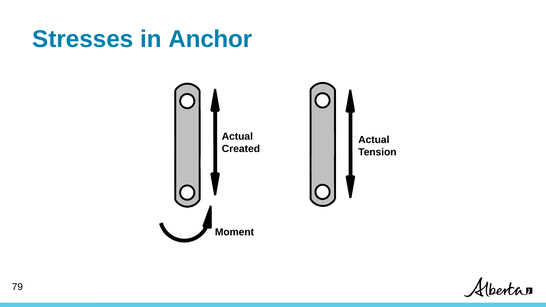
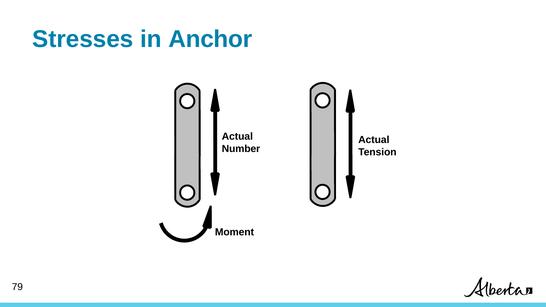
Created: Created -> Number
